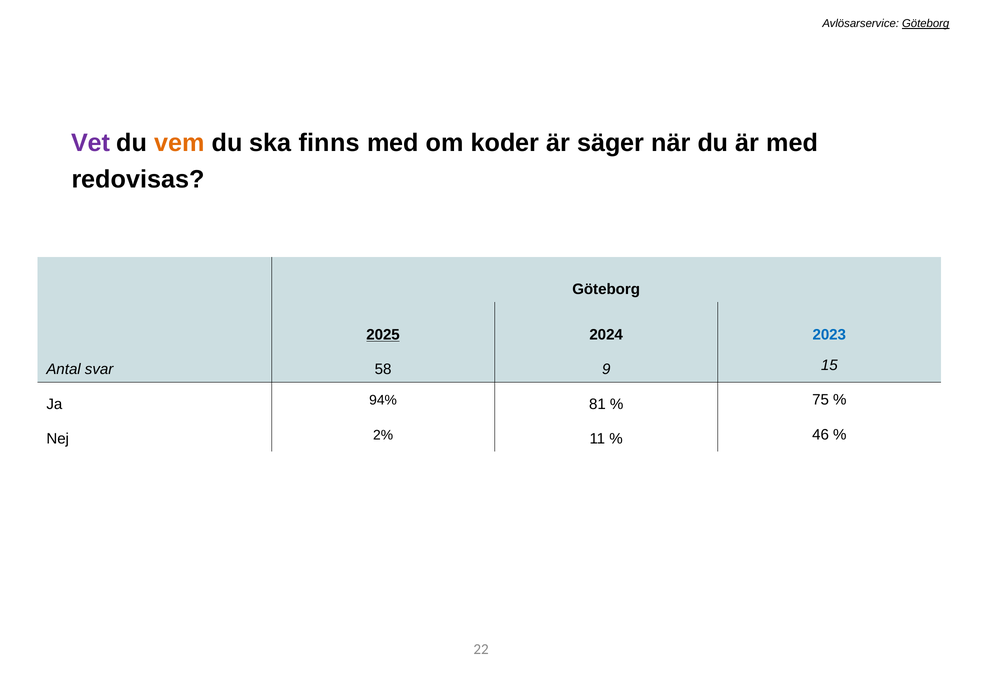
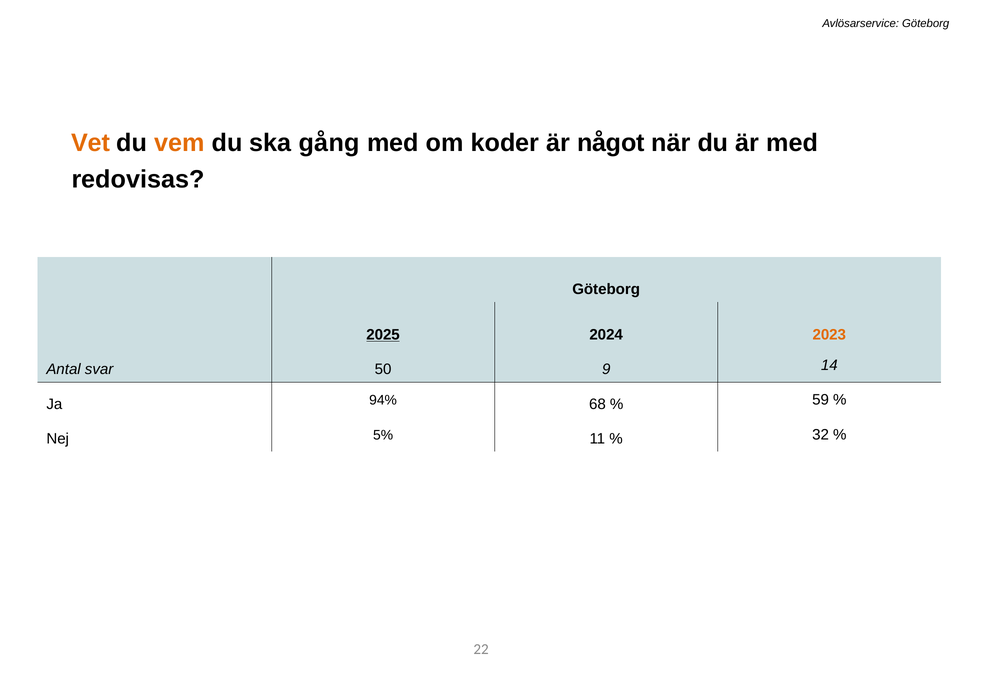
Göteborg at (926, 24) underline: present -> none
Vet colour: purple -> orange
finns: finns -> gång
säger: säger -> något
2023 colour: blue -> orange
58: 58 -> 50
15: 15 -> 14
81: 81 -> 68
75: 75 -> 59
2%: 2% -> 5%
46: 46 -> 32
